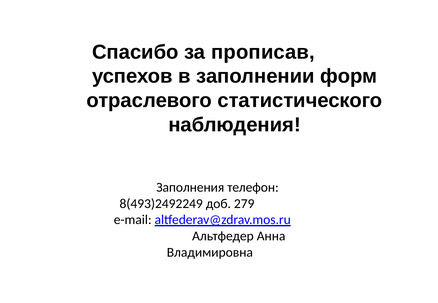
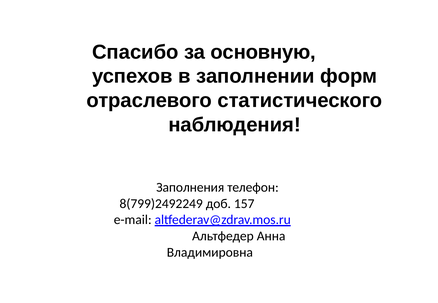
прописав: прописав -> основную
8(493)2492249: 8(493)2492249 -> 8(799)2492249
279: 279 -> 157
